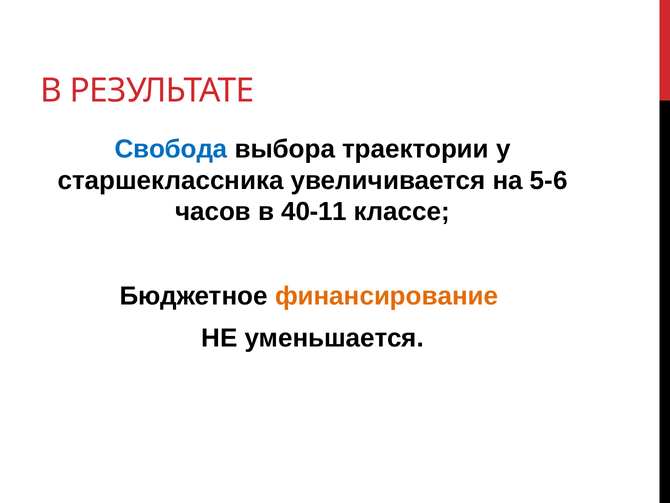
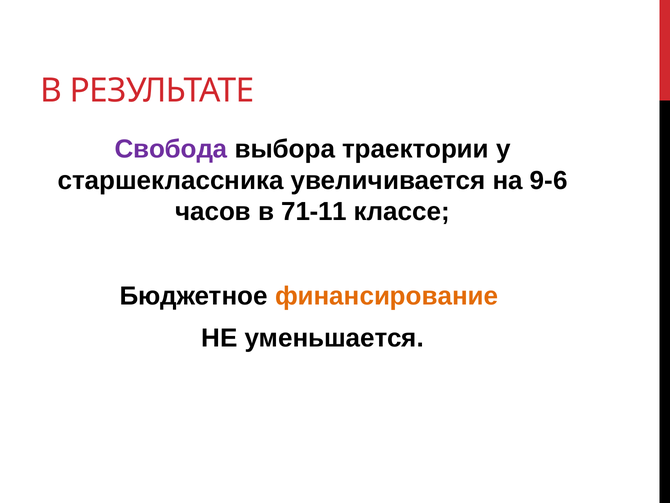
Свобода colour: blue -> purple
5-6: 5-6 -> 9-6
40-11: 40-11 -> 71-11
